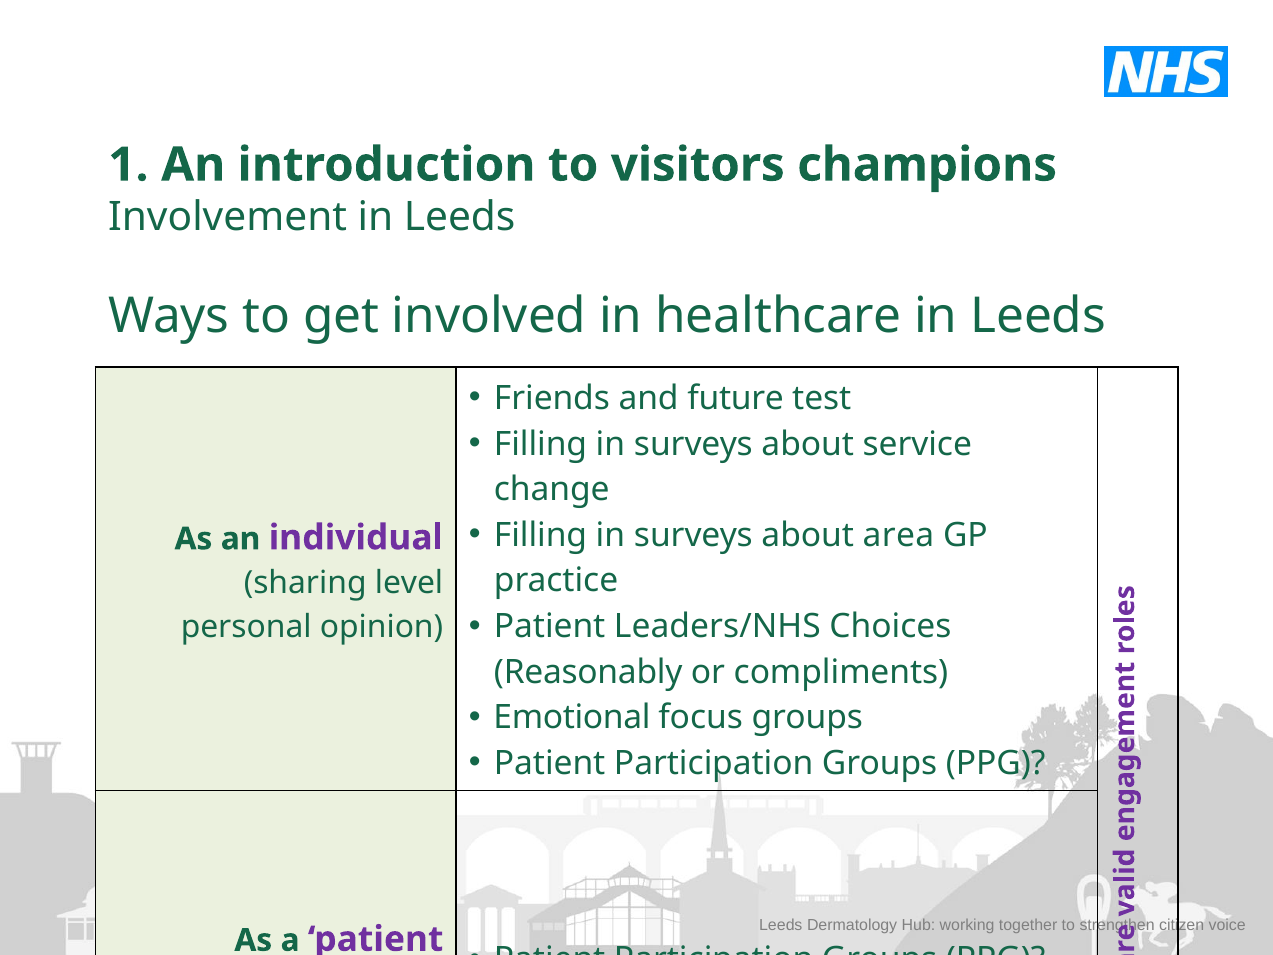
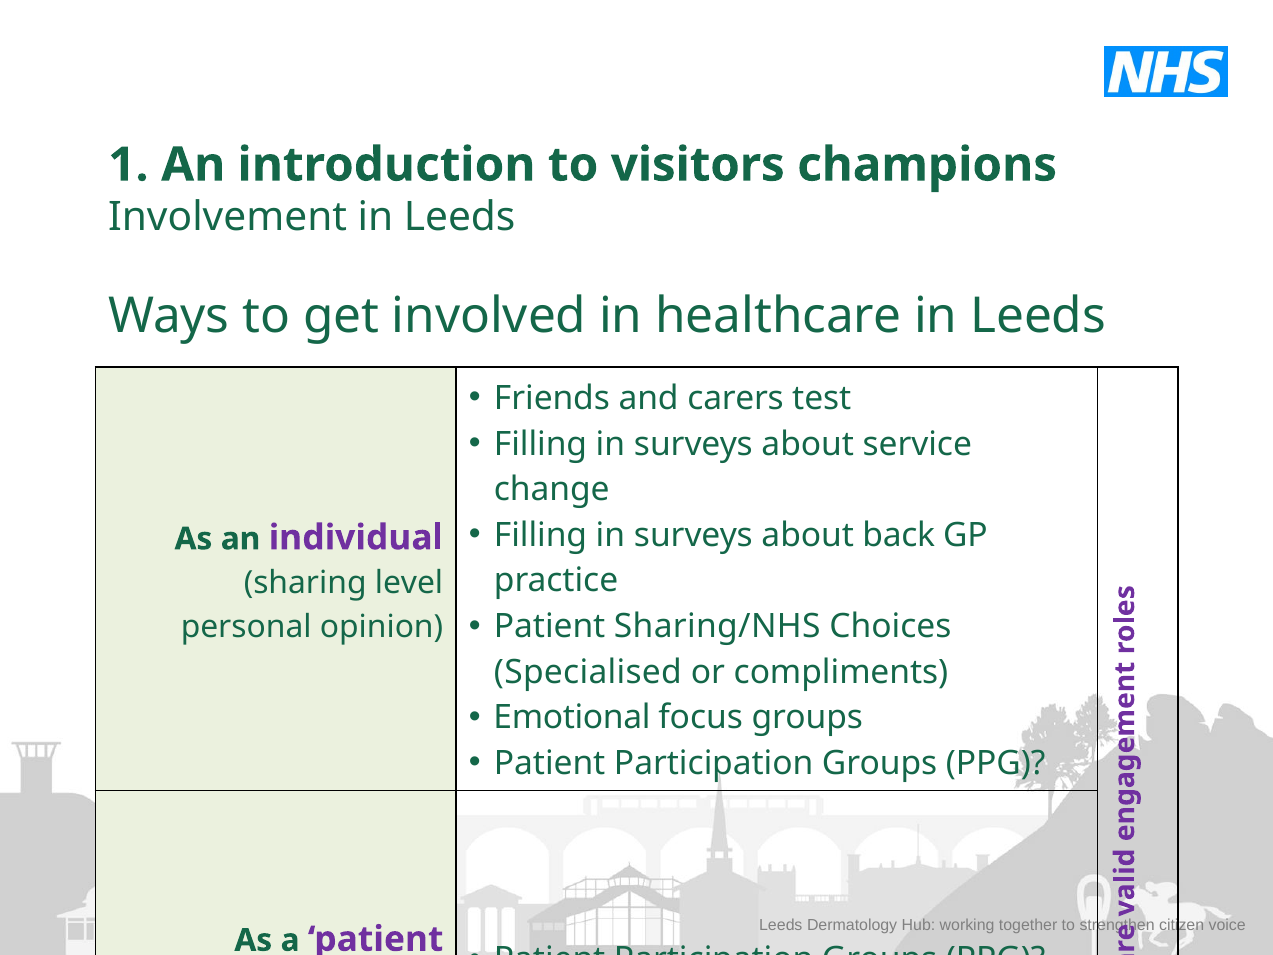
future: future -> carers
area: area -> back
Leaders/NHS: Leaders/NHS -> Sharing/NHS
Reasonably: Reasonably -> Specialised
